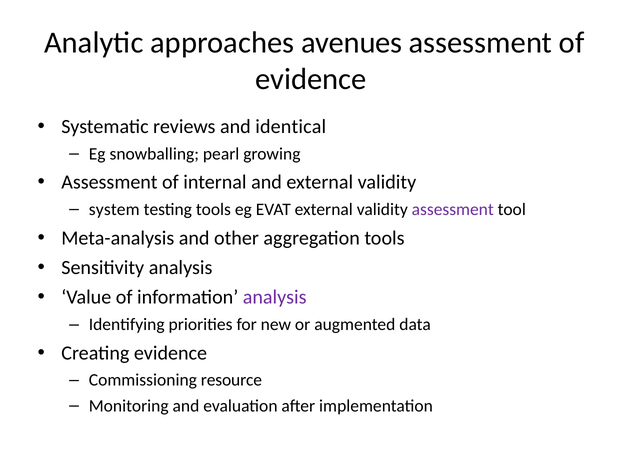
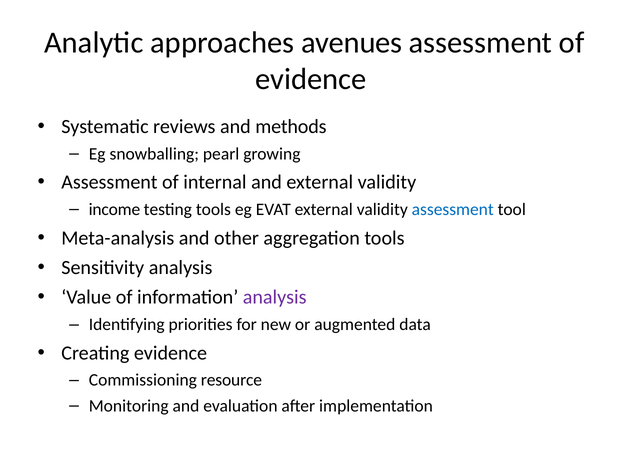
identical: identical -> methods
system: system -> income
assessment at (453, 210) colour: purple -> blue
